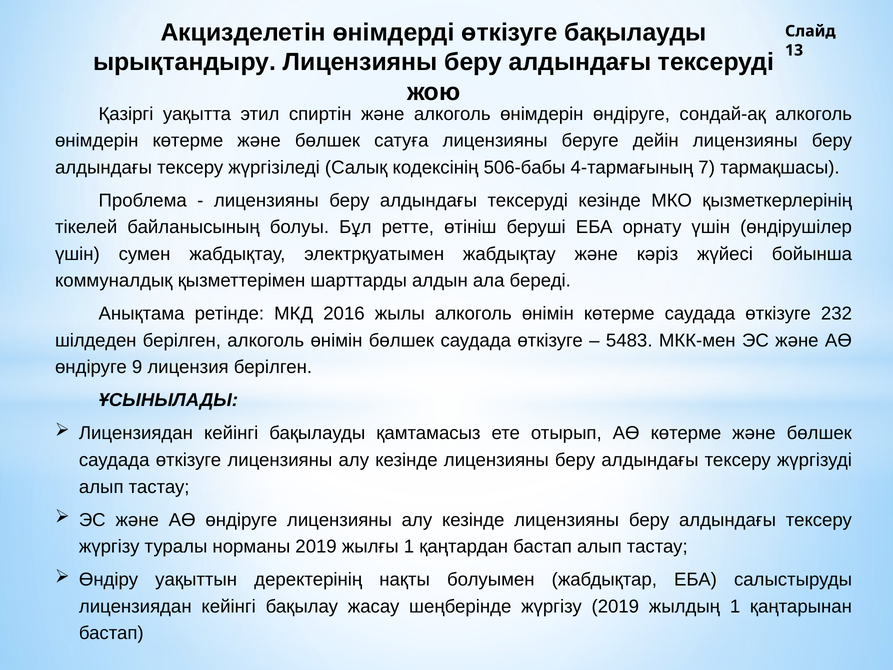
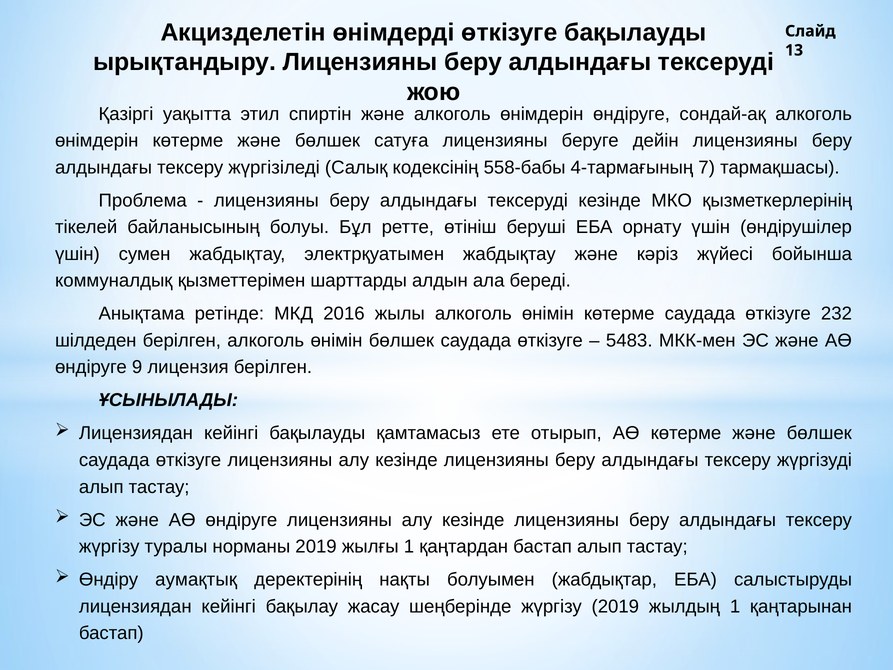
506-бабы: 506-бабы -> 558-бабы
уақыттын: уақыттын -> аумақтық
